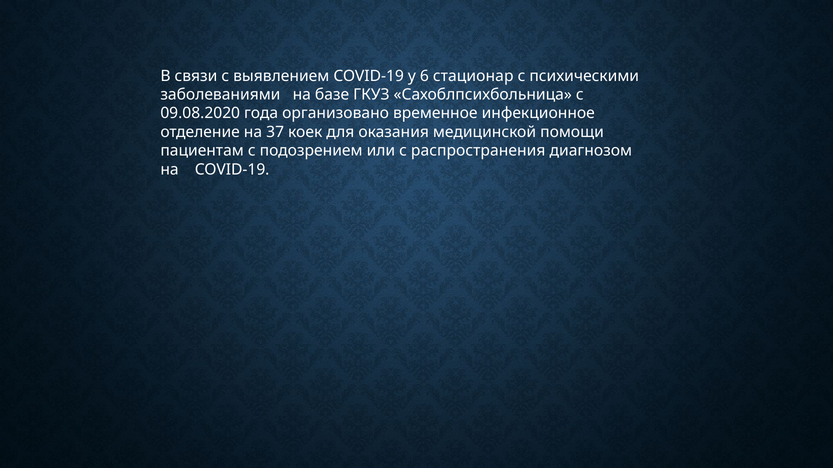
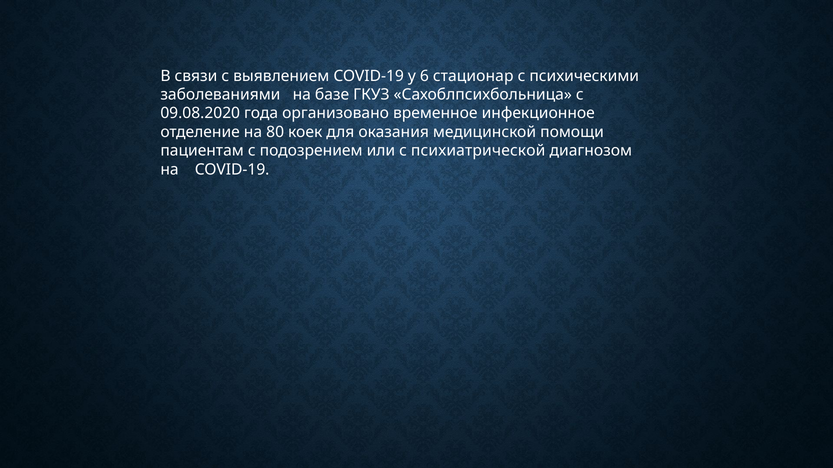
37: 37 -> 80
распространения: распространения -> психиатрической
